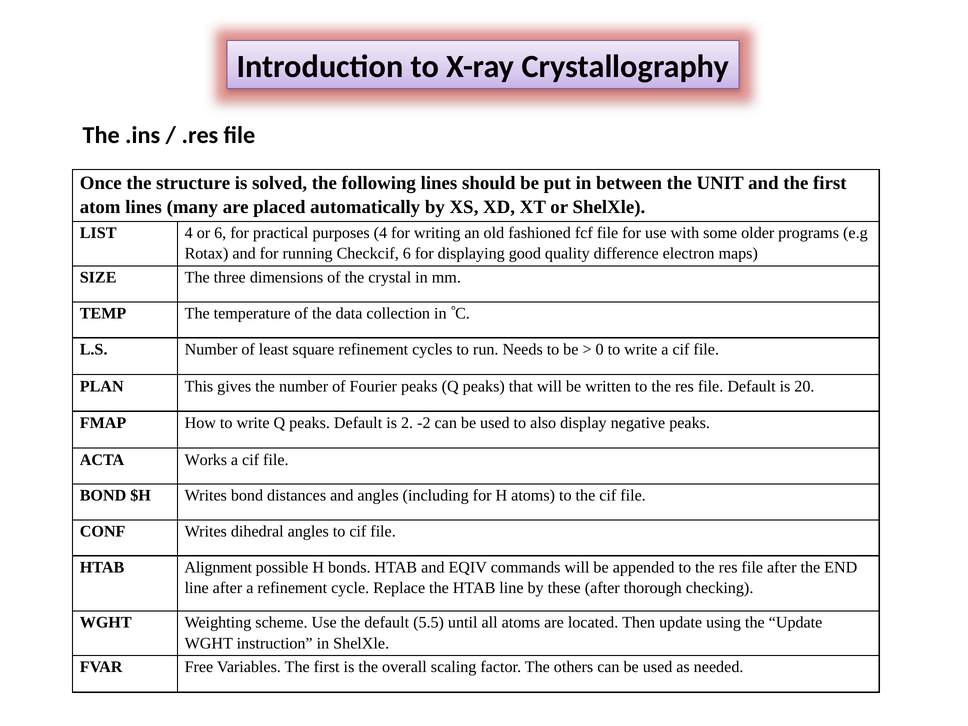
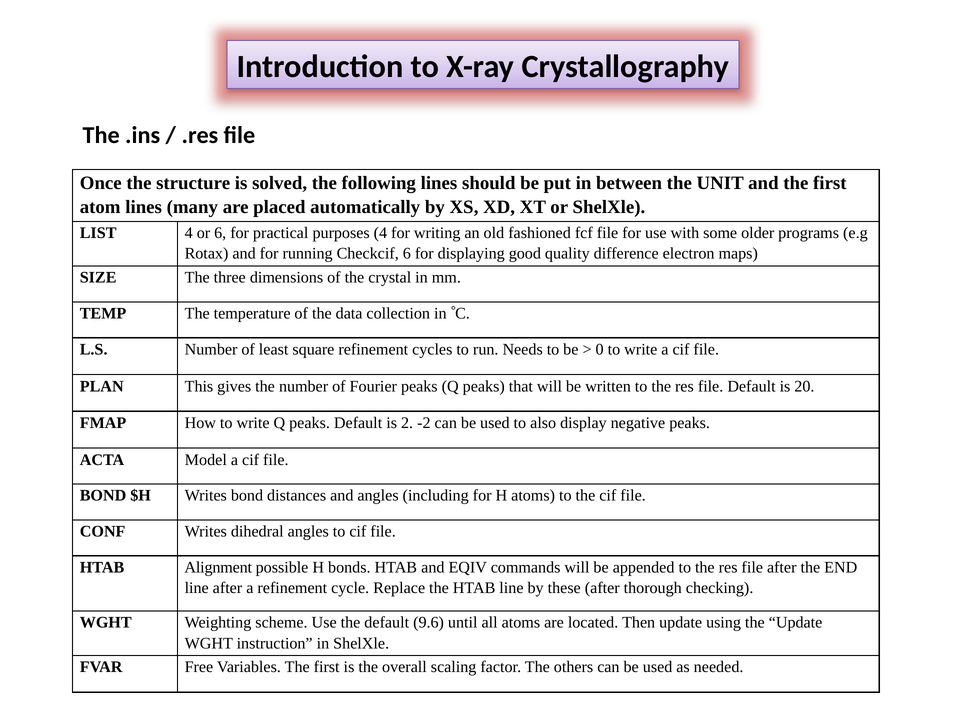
Works: Works -> Model
5.5: 5.5 -> 9.6
